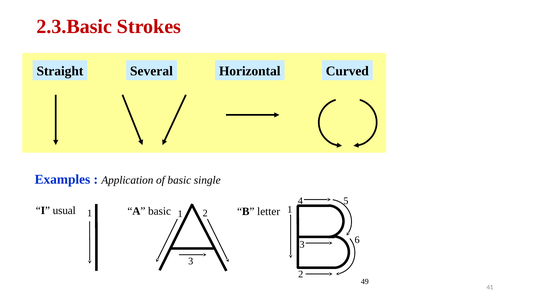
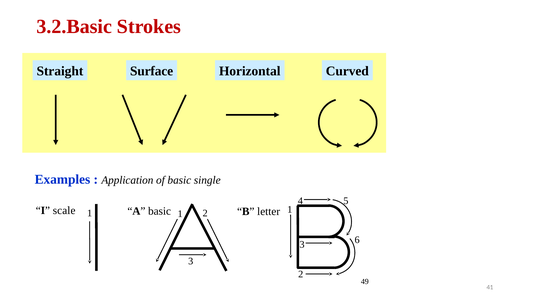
2.3.Basic: 2.3.Basic -> 3.2.Basic
Several: Several -> Surface
usual: usual -> scale
